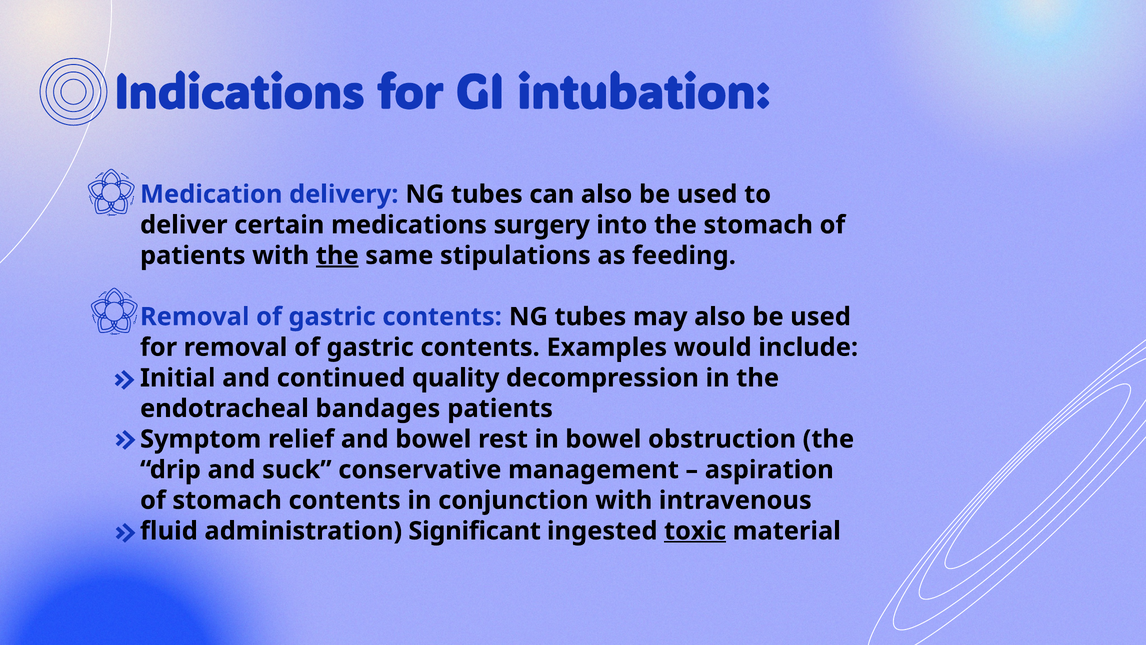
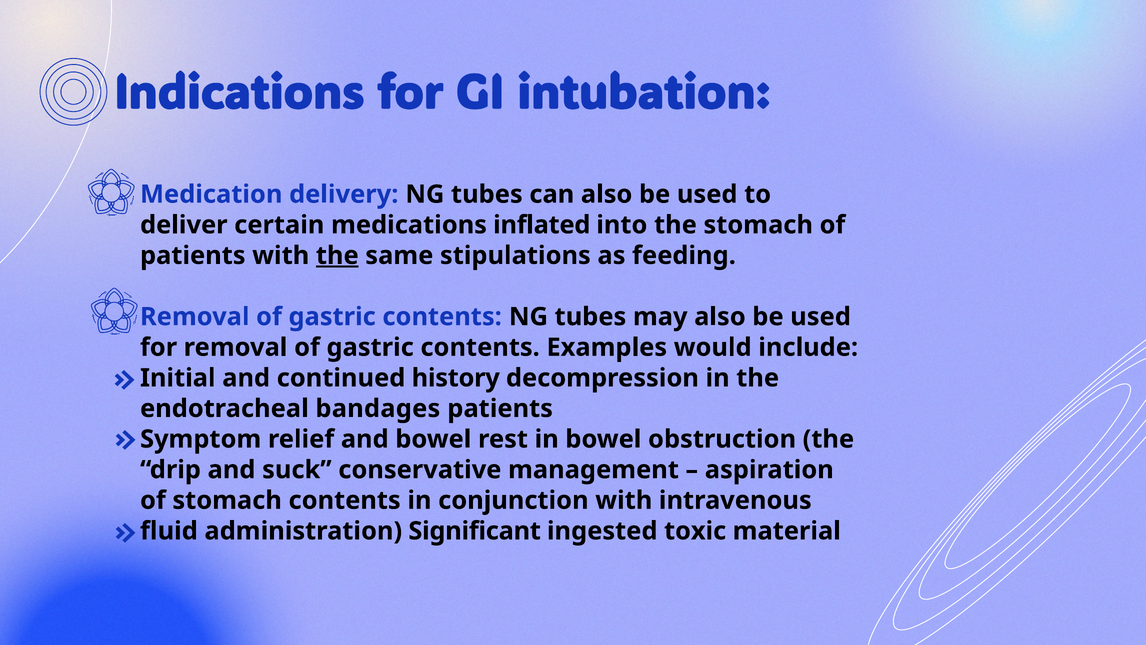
surgery: surgery -> inflated
quality: quality -> history
toxic underline: present -> none
